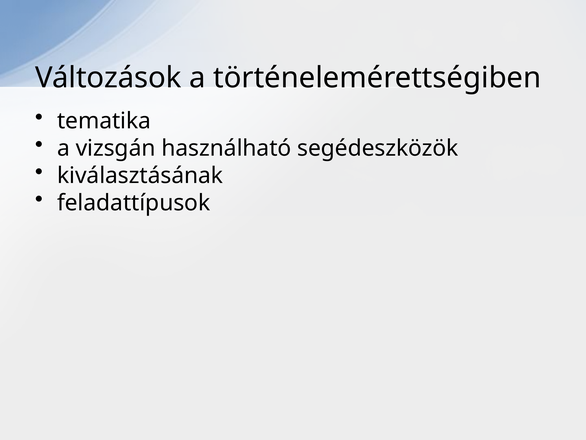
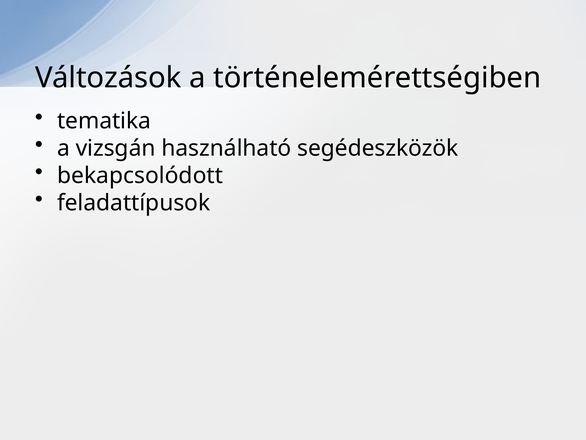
kiválasztásának: kiválasztásának -> bekapcsolódott
